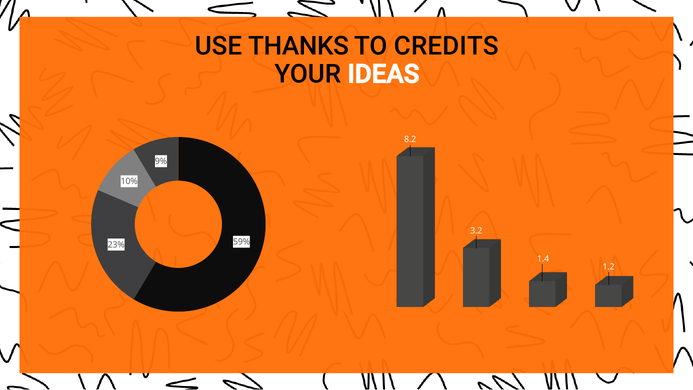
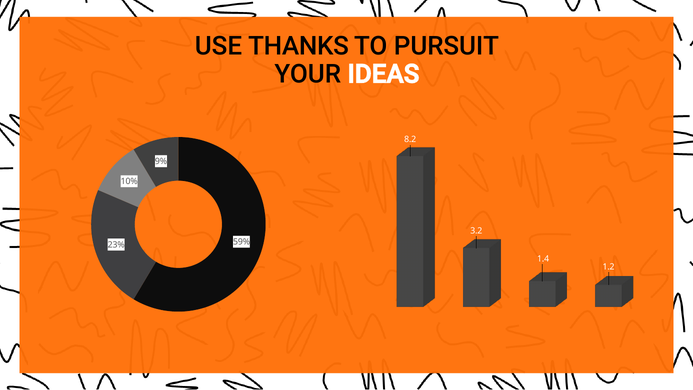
CREDITS: CREDITS -> PURSUIT
